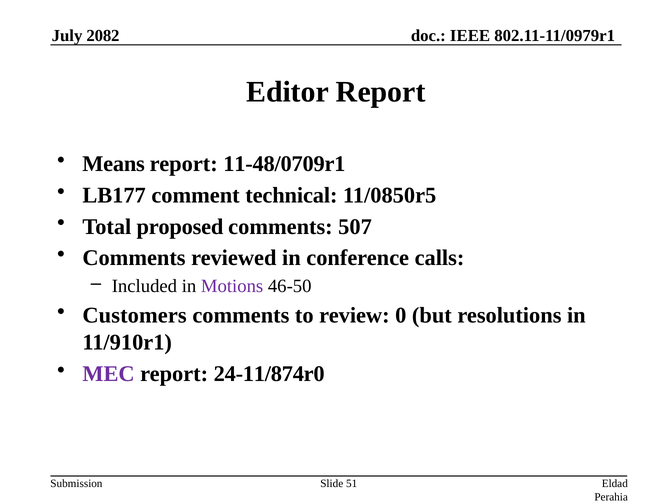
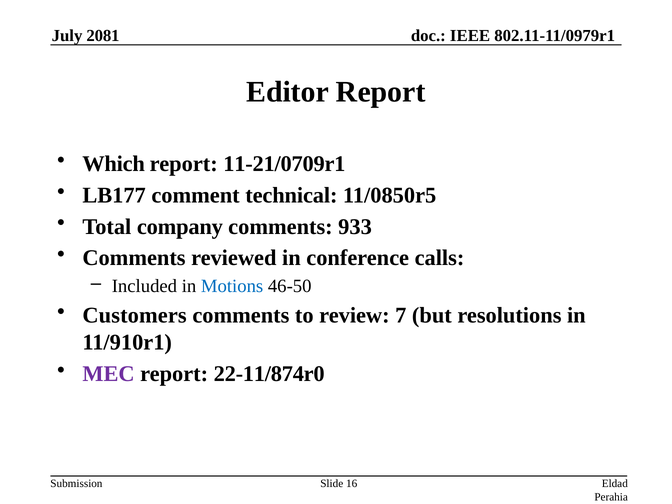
2082: 2082 -> 2081
Means: Means -> Which
11-48/0709r1: 11-48/0709r1 -> 11-21/0709r1
proposed: proposed -> company
507: 507 -> 933
Motions colour: purple -> blue
0: 0 -> 7
24-11/874r0: 24-11/874r0 -> 22-11/874r0
51: 51 -> 16
